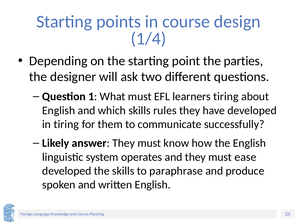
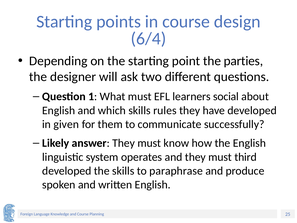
1/4: 1/4 -> 6/4
learners tiring: tiring -> social
in tiring: tiring -> given
ease: ease -> third
